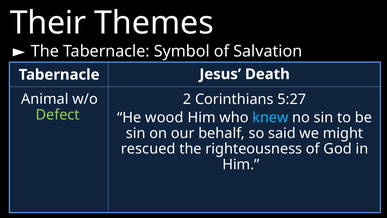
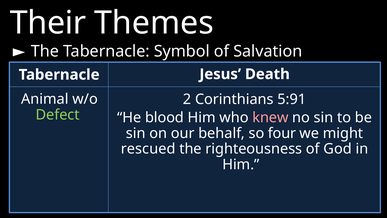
5:27: 5:27 -> 5:91
wood: wood -> blood
knew colour: light blue -> pink
said: said -> four
